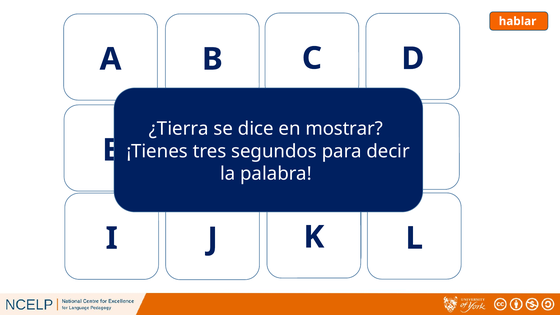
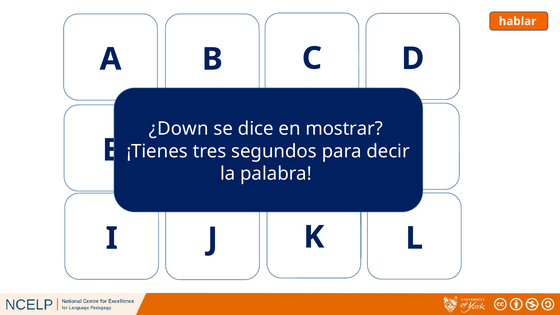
¿Tierra: ¿Tierra -> ¿Down
